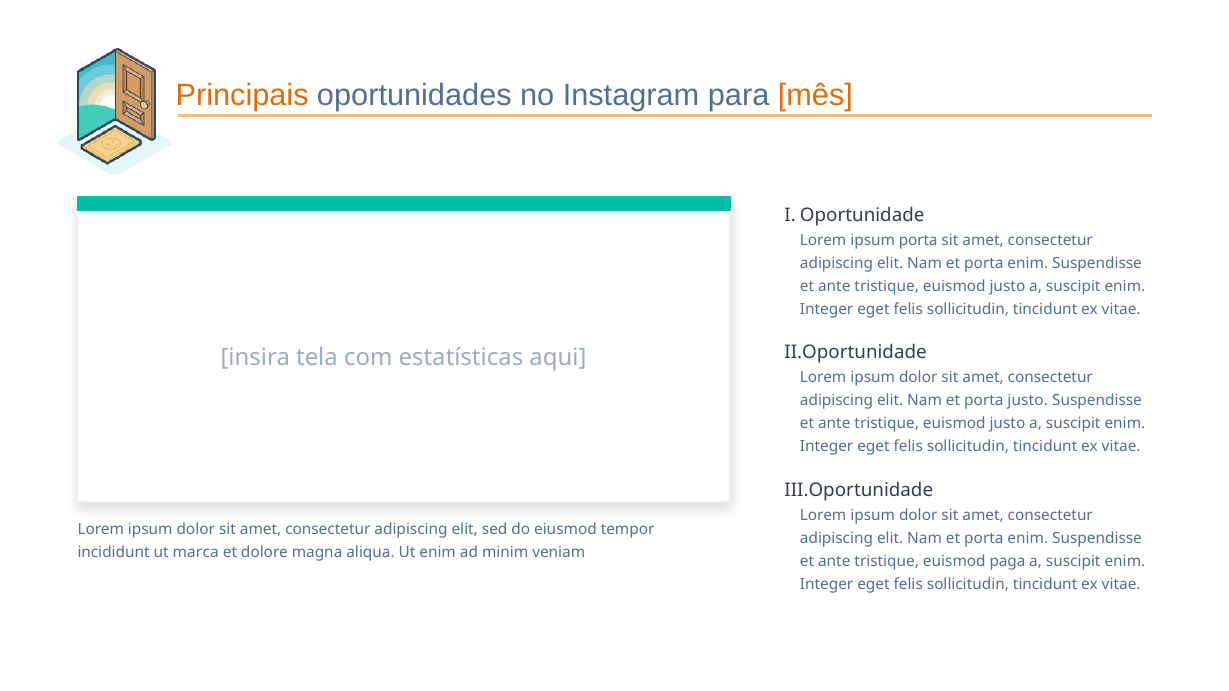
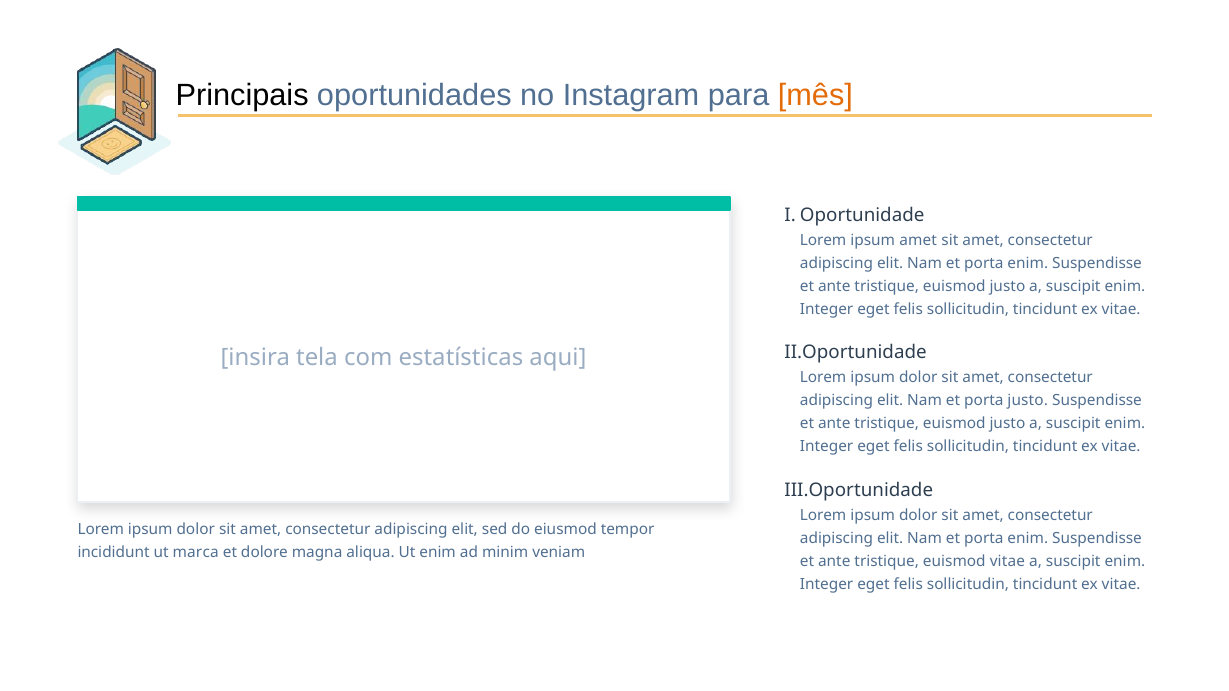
Principais colour: orange -> black
ipsum porta: porta -> amet
euismod paga: paga -> vitae
